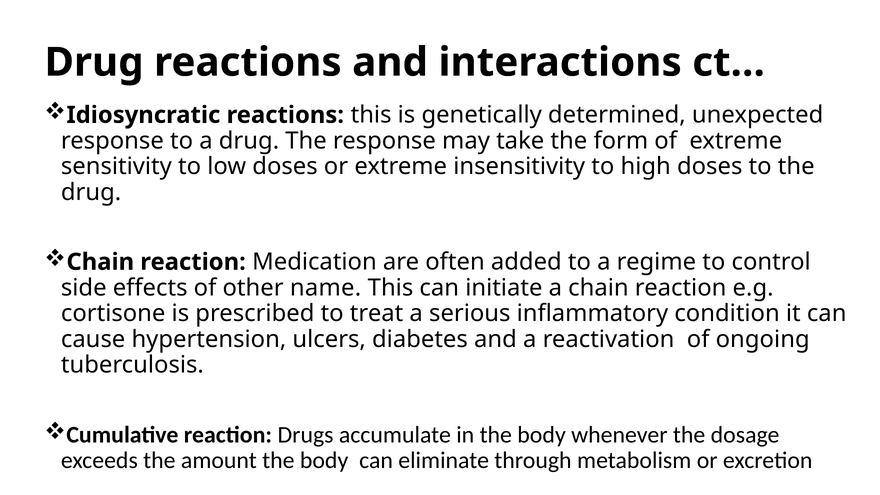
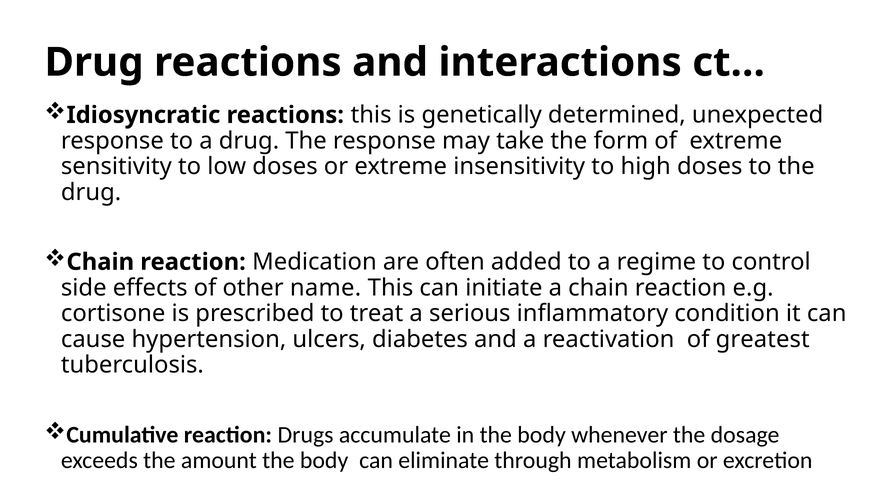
ongoing: ongoing -> greatest
